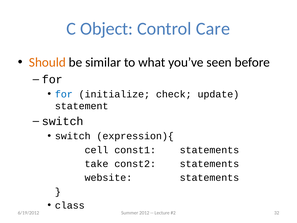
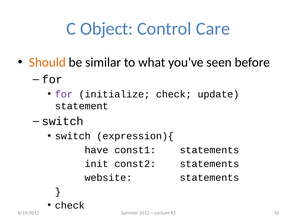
for at (64, 94) colour: blue -> purple
cell: cell -> have
take: take -> init
class at (70, 205): class -> check
